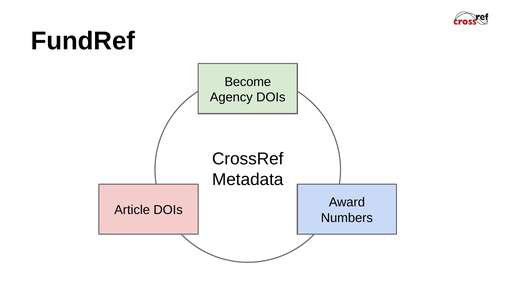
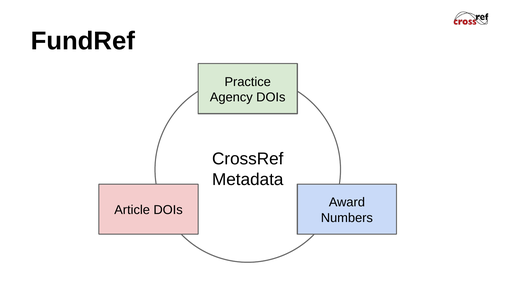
Become: Become -> Practice
